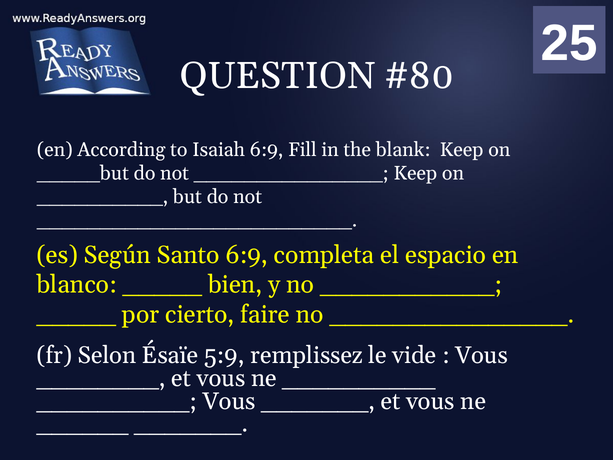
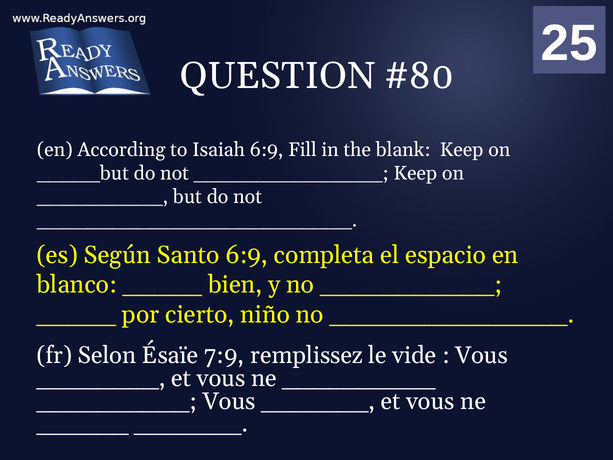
faire: faire -> niño
5:9: 5:9 -> 7:9
